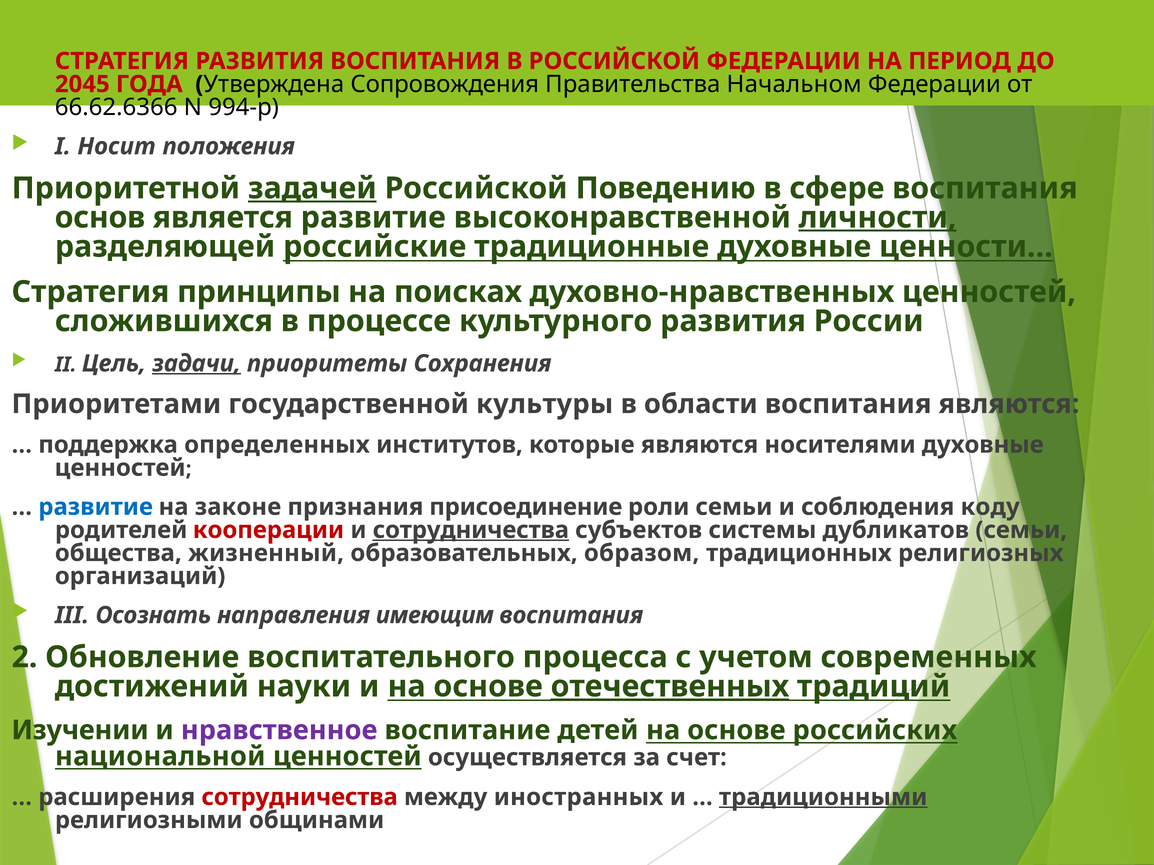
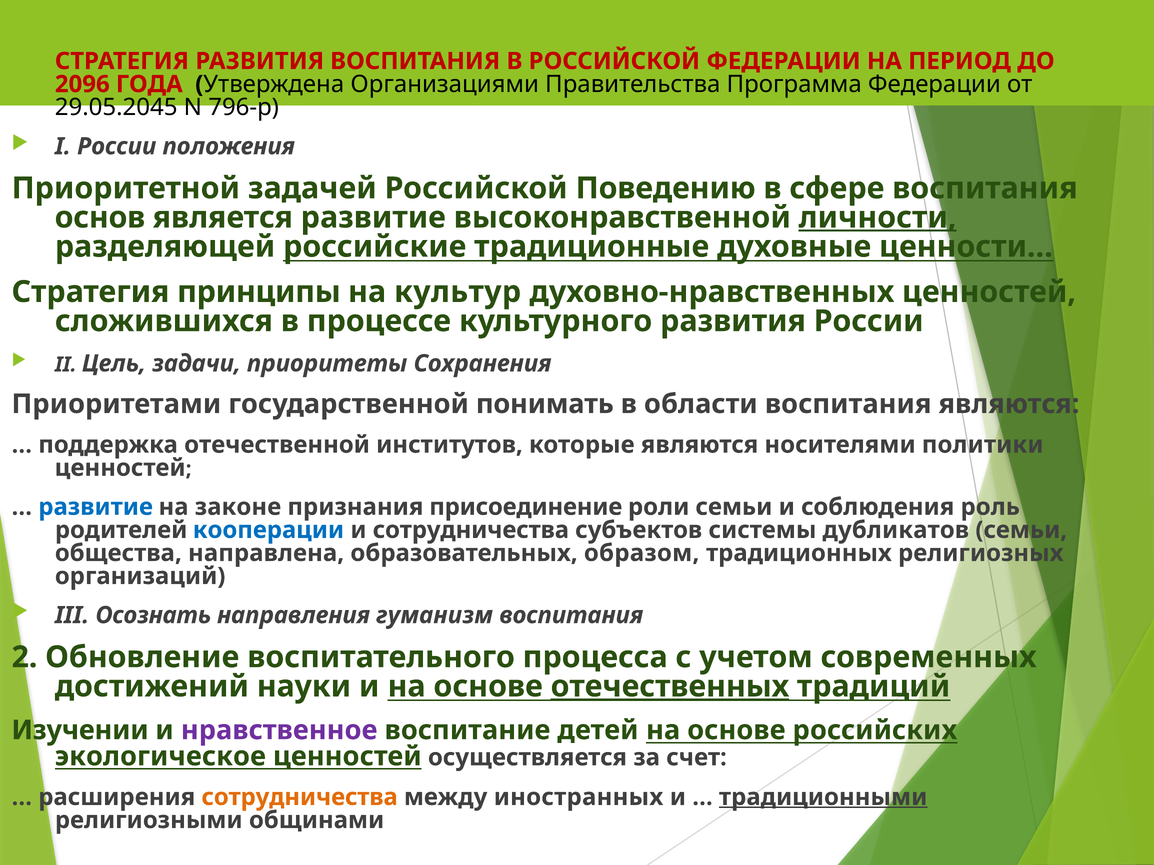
2045: 2045 -> 2096
Сопровождения: Сопровождения -> Организациями
Начальном: Начальном -> Программа
66.62.6366: 66.62.6366 -> 29.05.2045
994-р: 994-р -> 796-р
I Носит: Носит -> России
задачей underline: present -> none
поисках: поисках -> культур
задачи underline: present -> none
культуры: культуры -> понимать
определенных: определенных -> отечественной
носителями духовные: духовные -> политики
коду: коду -> роль
кооперации colour: red -> blue
сотрудничества at (471, 530) underline: present -> none
жизненный: жизненный -> направлена
имеющим: имеющим -> гуманизм
национальной: национальной -> экологическое
сотрудничества at (300, 798) colour: red -> orange
